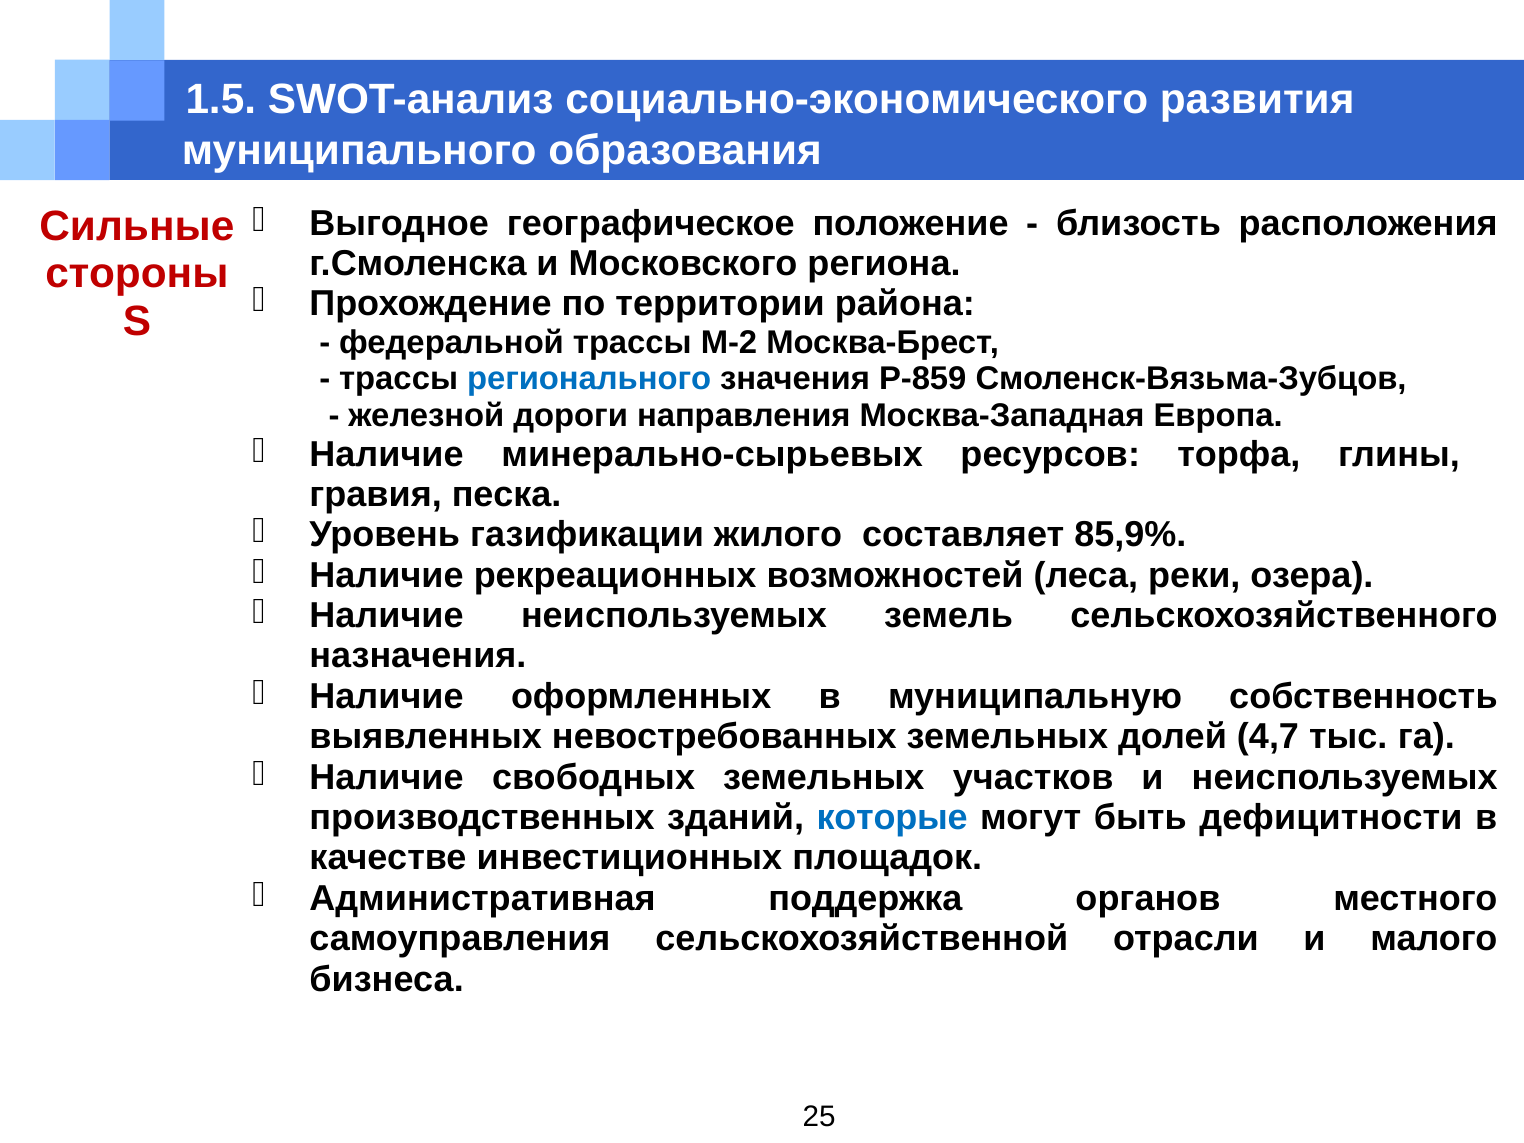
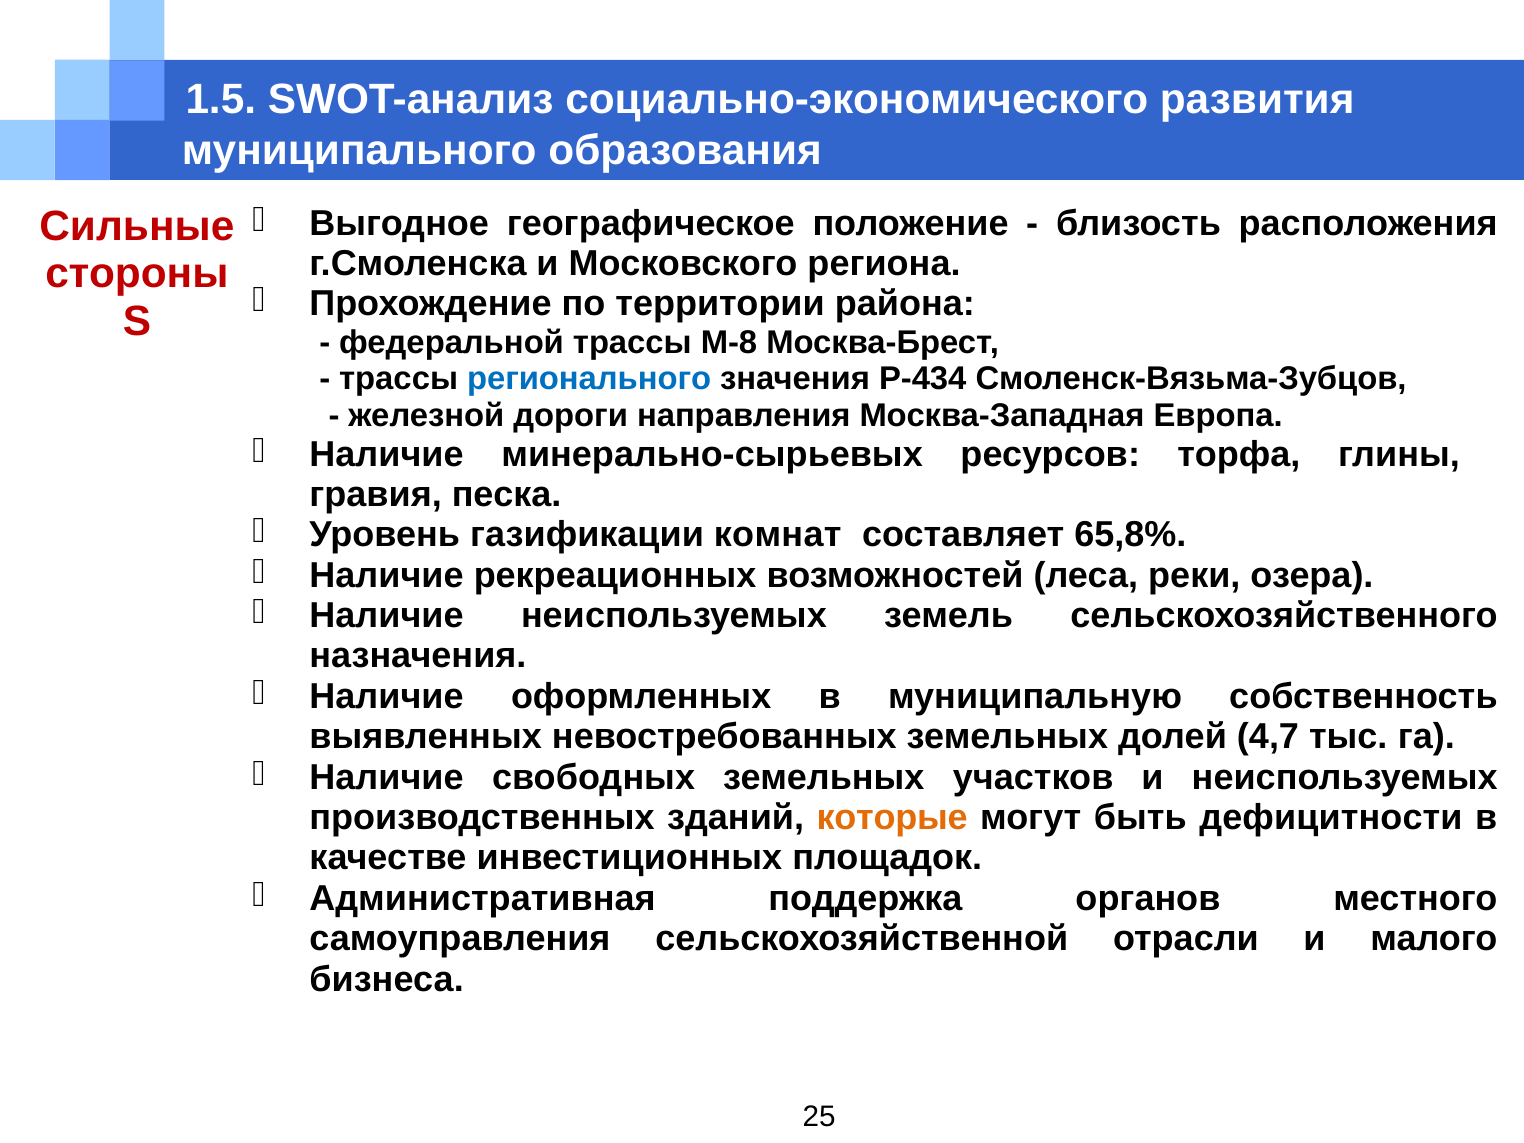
М-2: М-2 -> М-8
Р-859: Р-859 -> Р-434
жилого: жилого -> комнат
85,9%: 85,9% -> 65,8%
которые colour: blue -> orange
